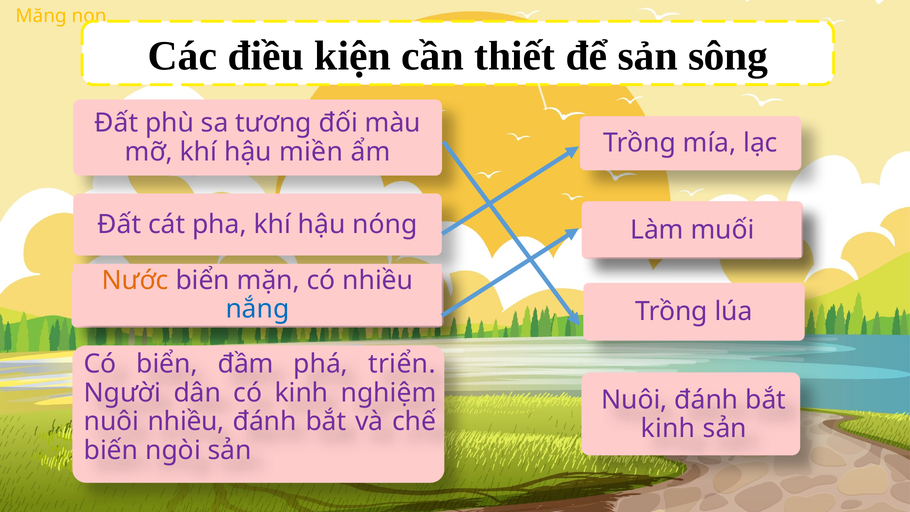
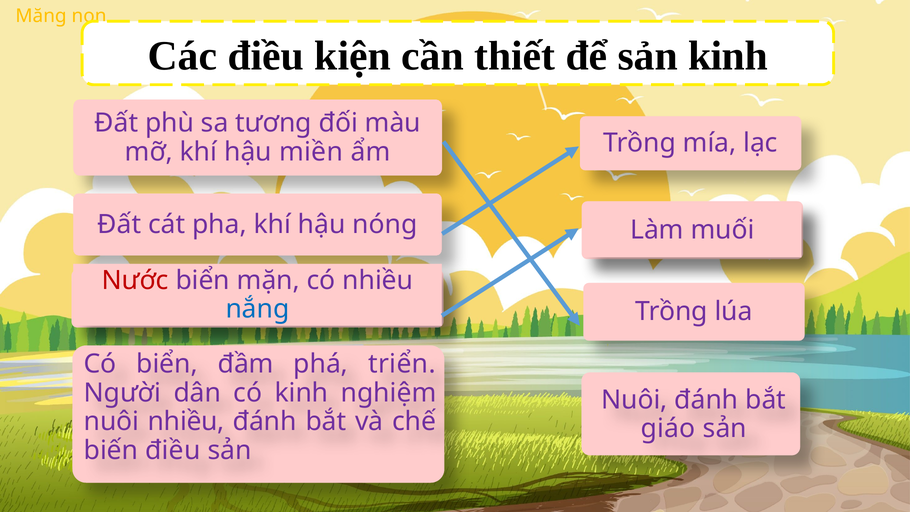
sản sông: sông -> kinh
Nước colour: orange -> red
kinh at (668, 428): kinh -> giáo
biến ngòi: ngòi -> điều
